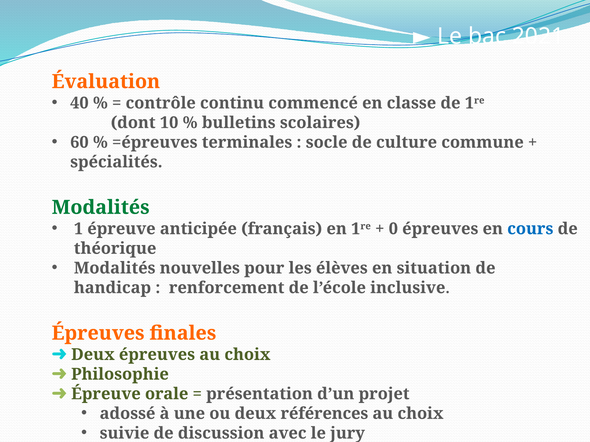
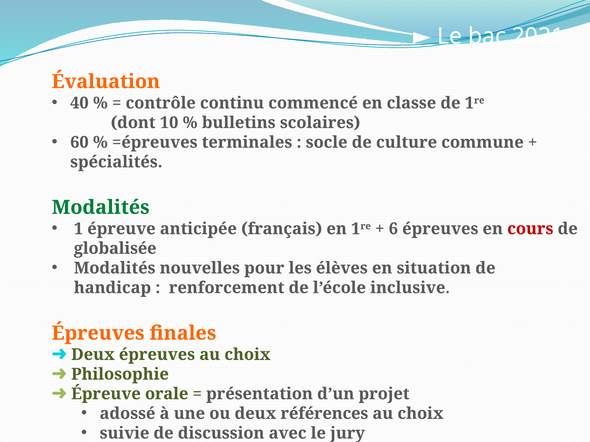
0: 0 -> 6
cours colour: blue -> red
théorique: théorique -> globalisée
